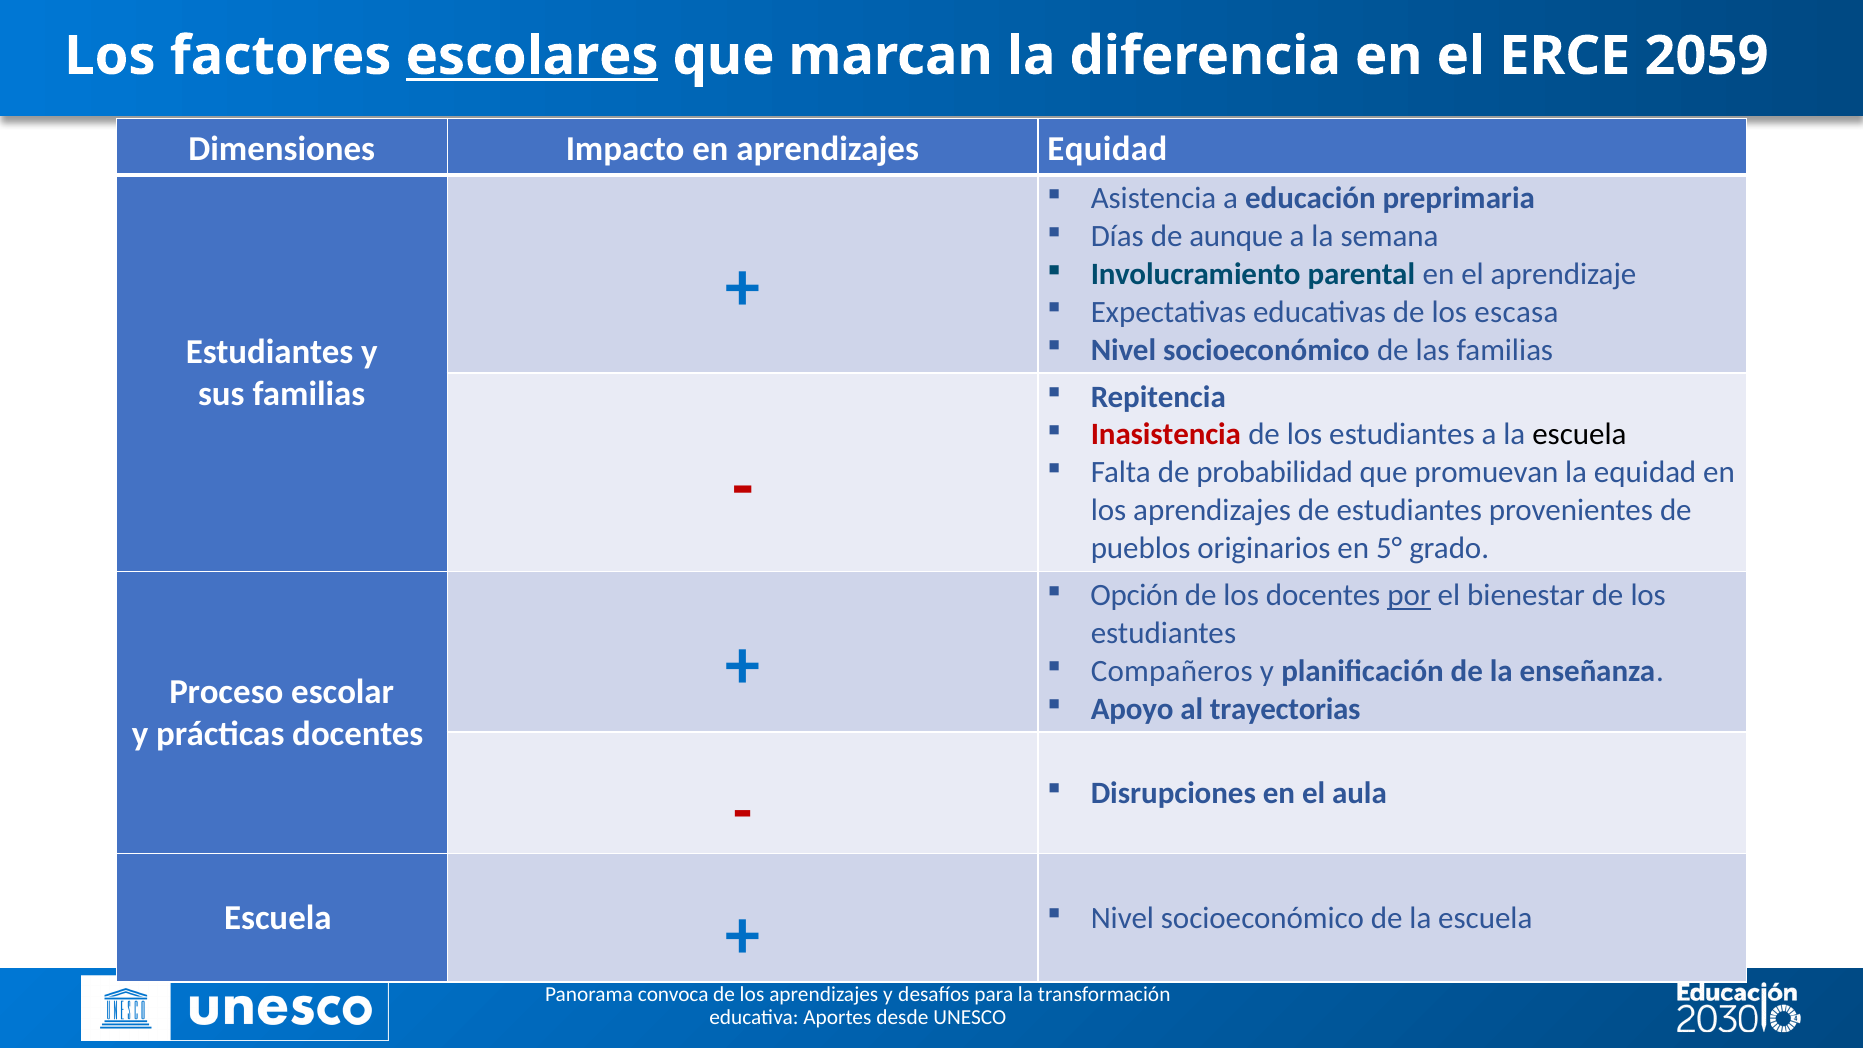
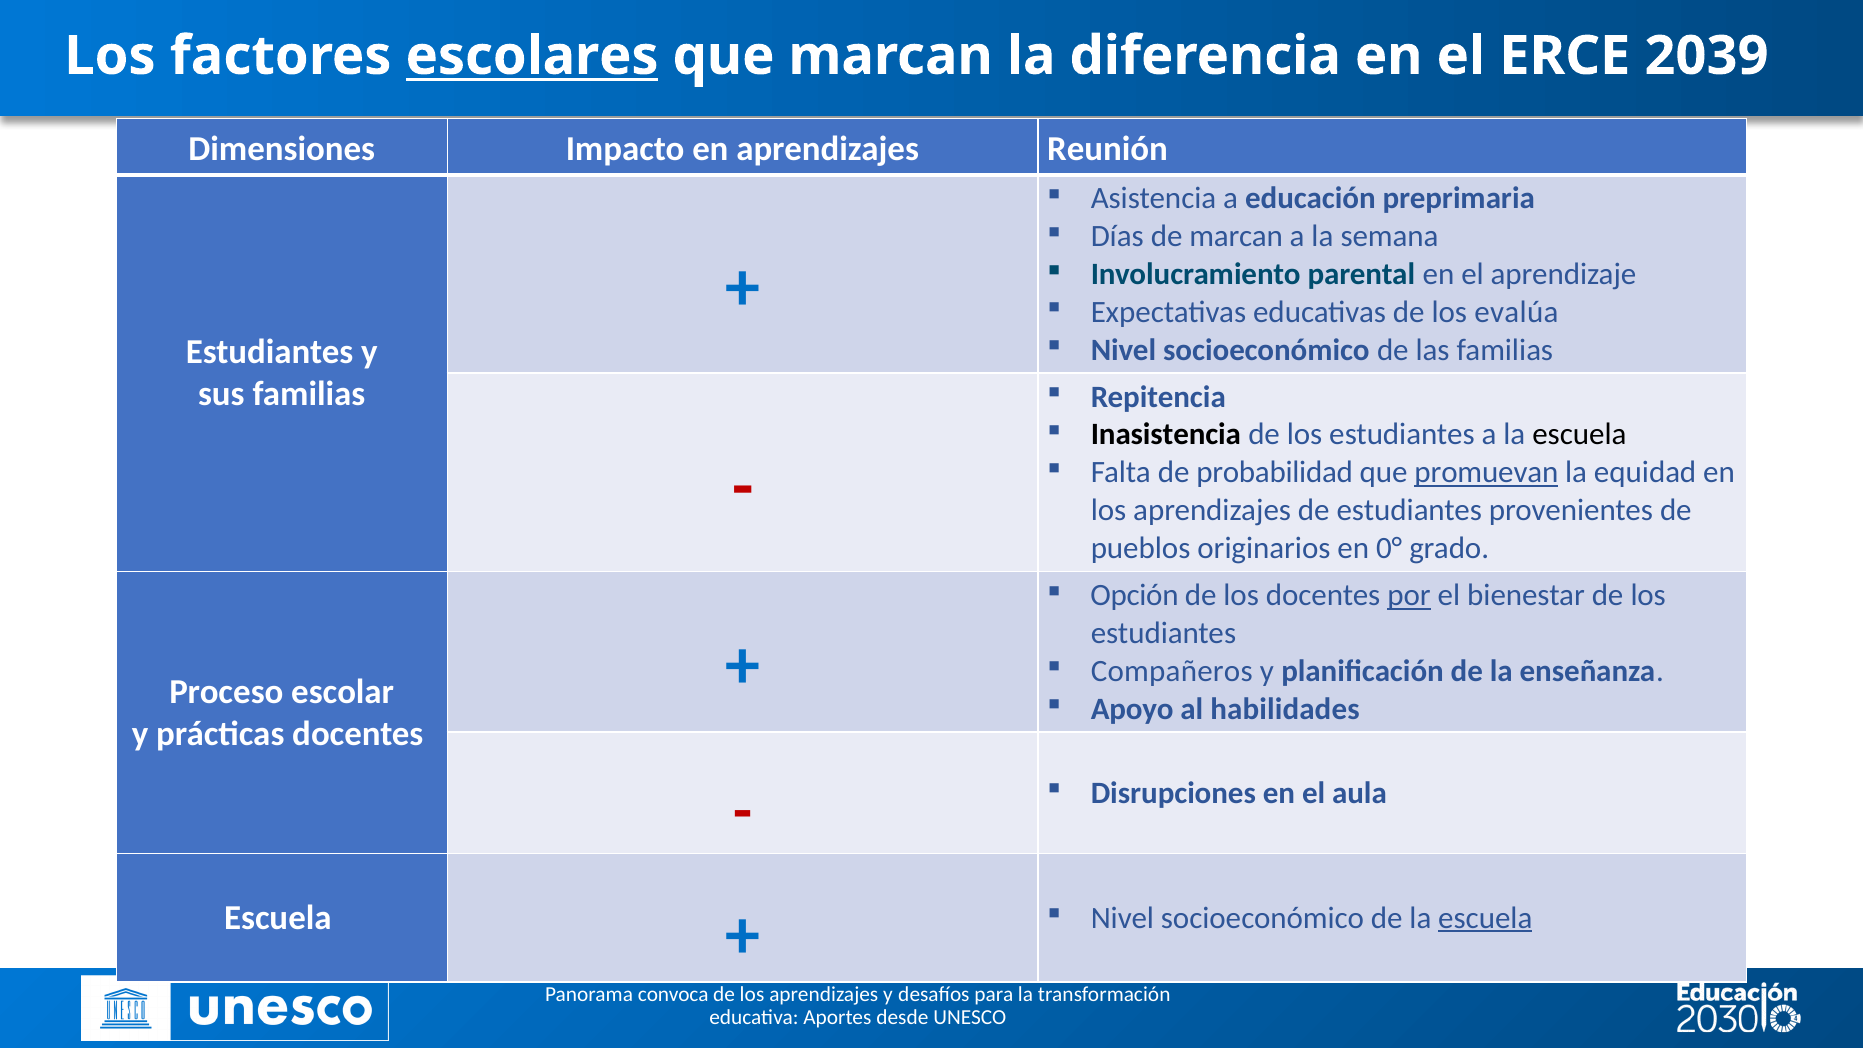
2059: 2059 -> 2039
aprendizajes Equidad: Equidad -> Reunión
de aunque: aunque -> marcan
escasa: escasa -> evalúa
Inasistencia colour: red -> black
promuevan underline: none -> present
5°: 5° -> 0°
trayectorias: trayectorias -> habilidades
escuela at (1485, 918) underline: none -> present
